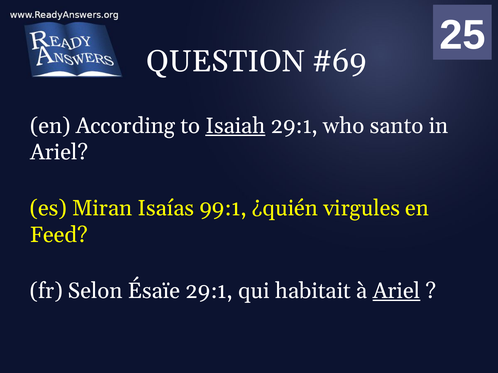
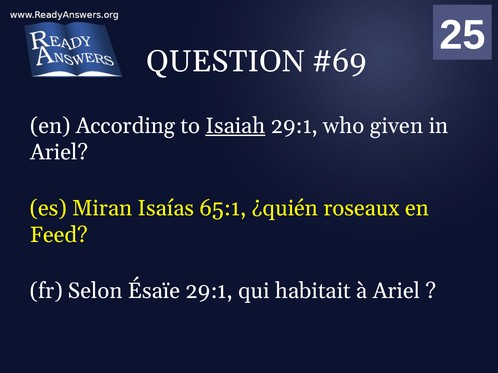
santo: santo -> given
99:1: 99:1 -> 65:1
virgules: virgules -> roseaux
Ariel at (396, 291) underline: present -> none
